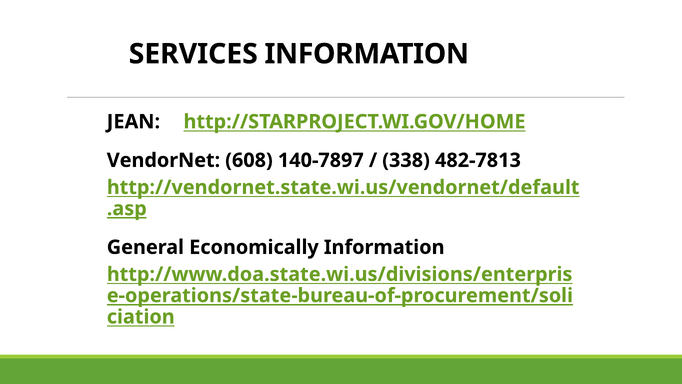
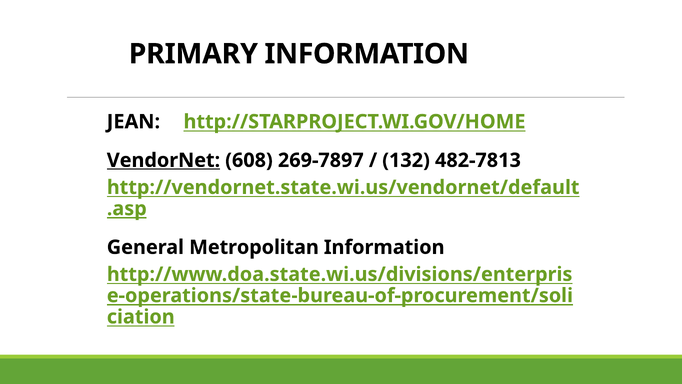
SERVICES: SERVICES -> PRIMARY
VendorNet underline: none -> present
140-7897: 140-7897 -> 269-7897
338: 338 -> 132
Economically: Economically -> Metropolitan
